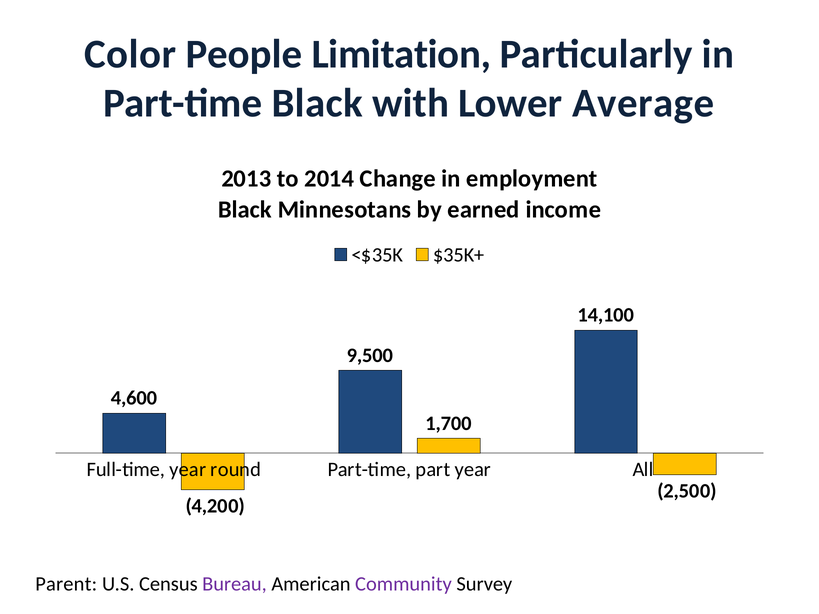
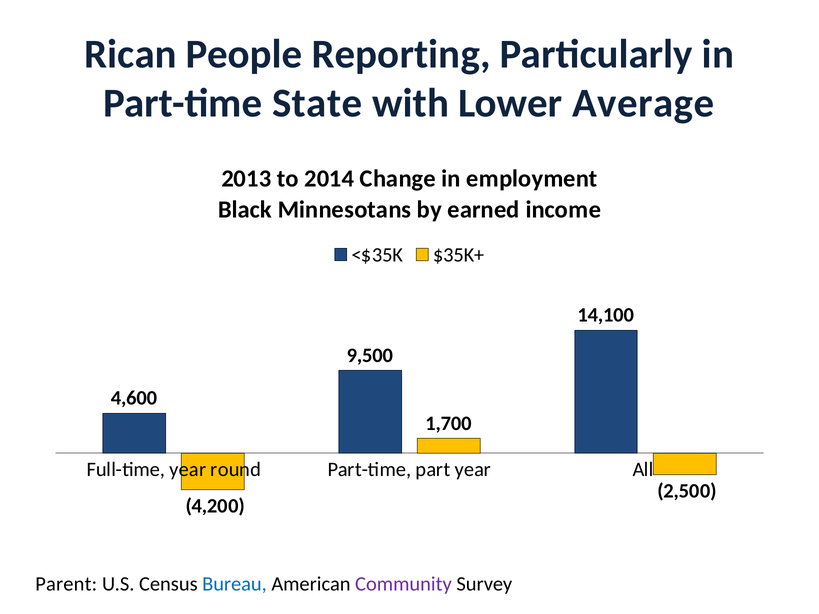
Color: Color -> Rican
Limitation: Limitation -> Reporting
Part-time Black: Black -> State
Bureau colour: purple -> blue
